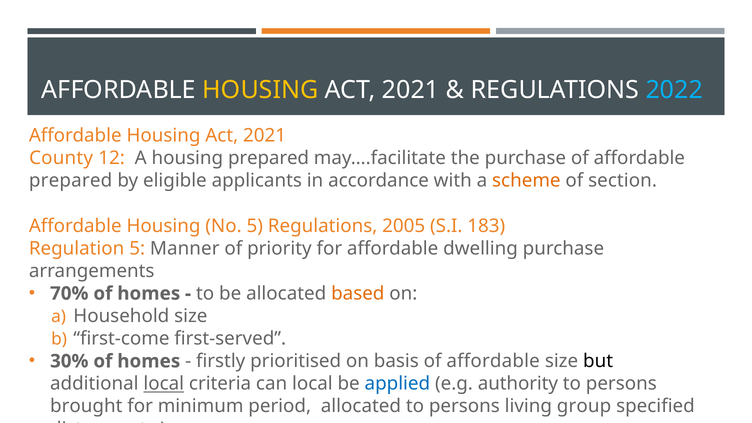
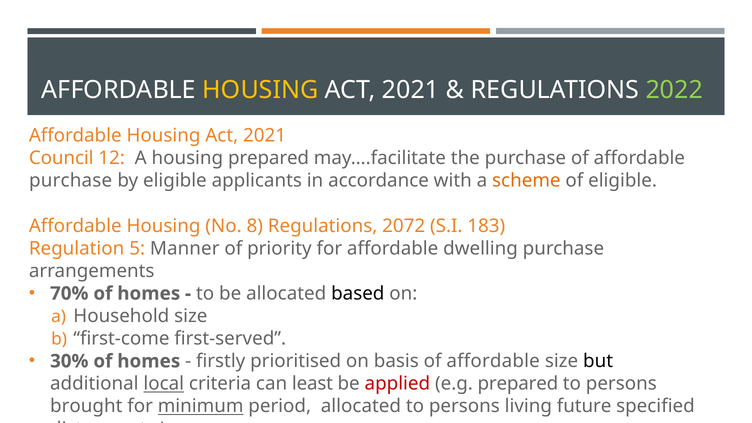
2022 colour: light blue -> light green
County: County -> Council
prepared at (71, 181): prepared -> purchase
of section: section -> eligible
No 5: 5 -> 8
2005: 2005 -> 2072
based colour: orange -> black
can local: local -> least
applied colour: blue -> red
e.g authority: authority -> prepared
minimum underline: none -> present
group: group -> future
